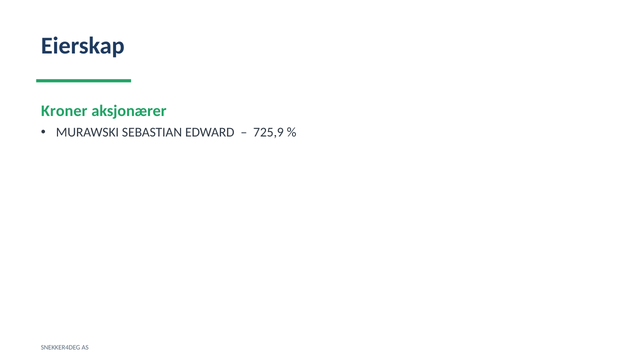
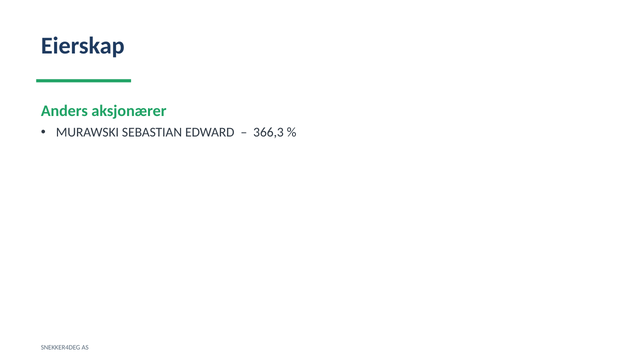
Kroner: Kroner -> Anders
725,9: 725,9 -> 366,3
